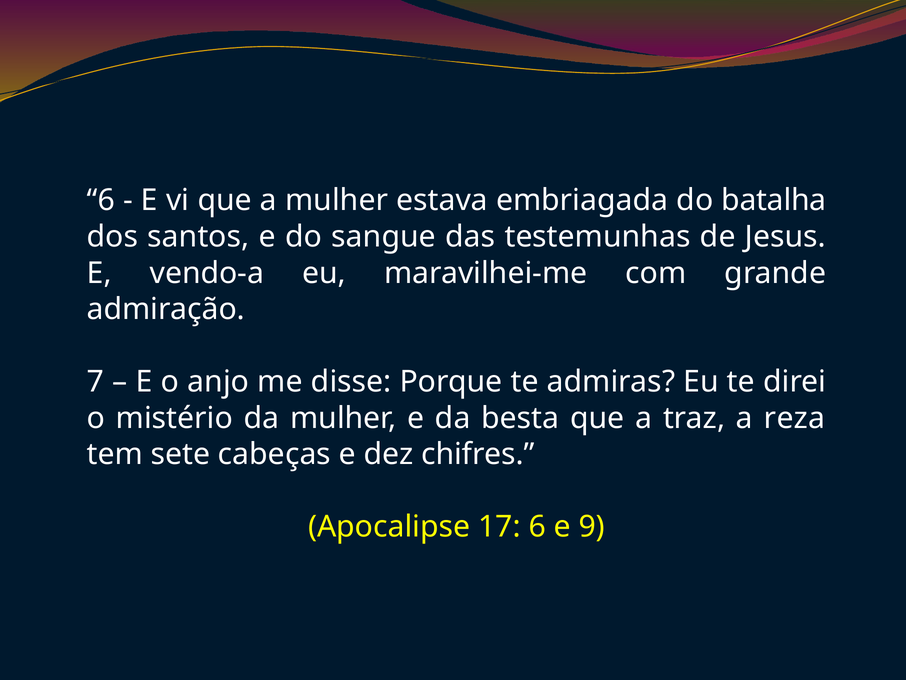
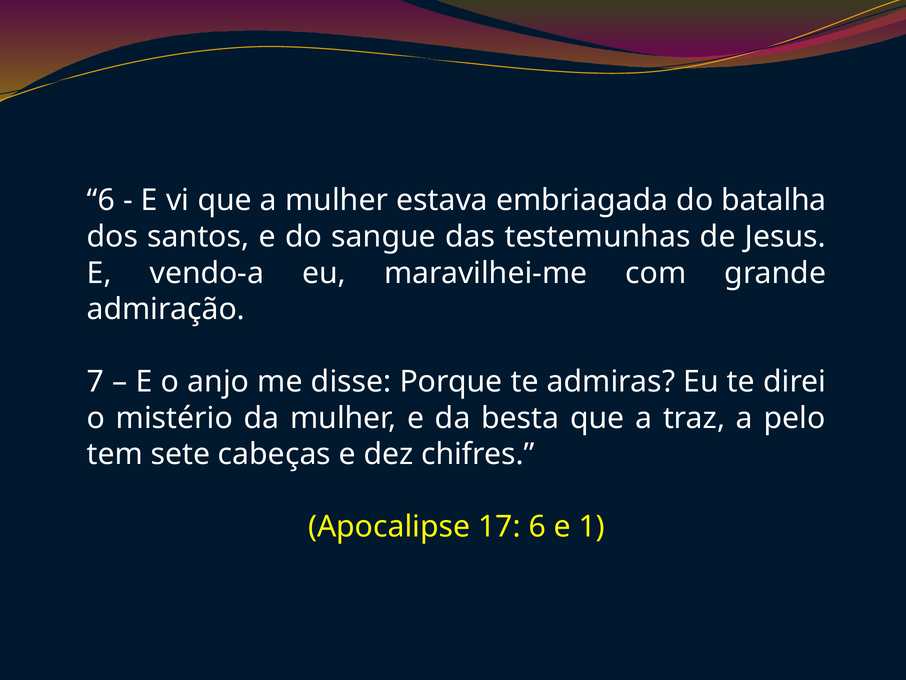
reza: reza -> pelo
9: 9 -> 1
